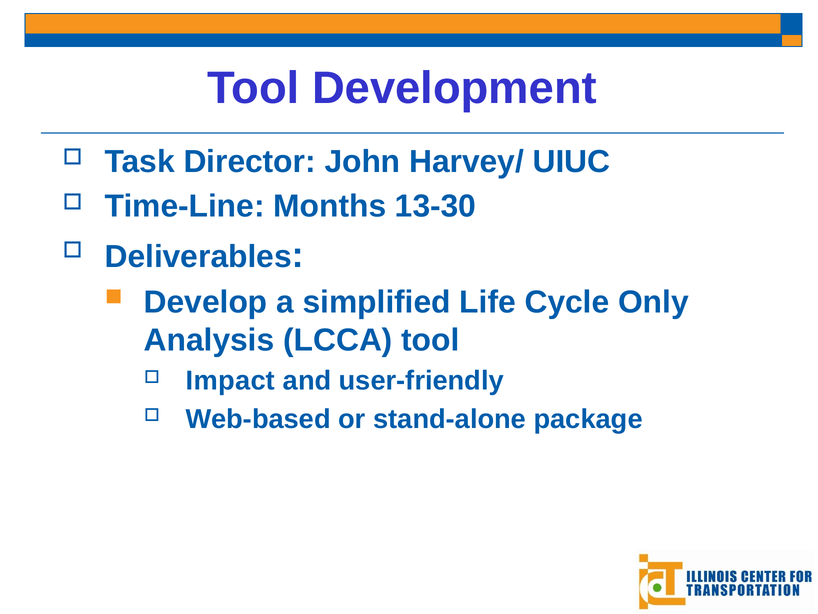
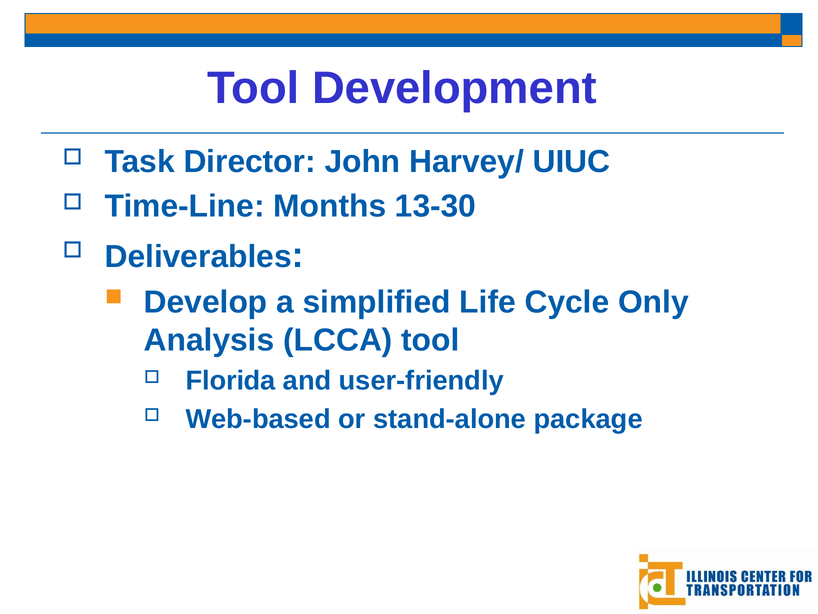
Impact: Impact -> Florida
